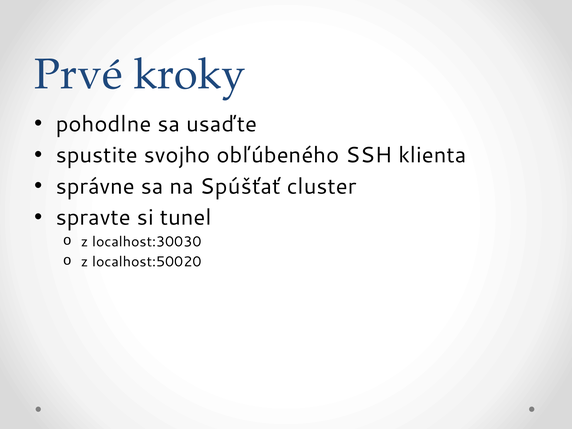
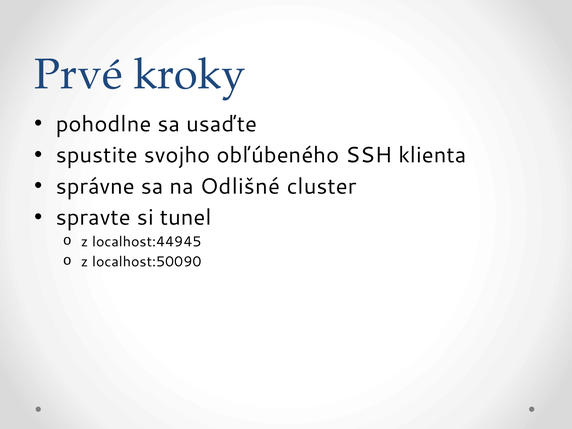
Spúšťať: Spúšťať -> Odlišné
localhost:30030: localhost:30030 -> localhost:44945
localhost:50020: localhost:50020 -> localhost:50090
